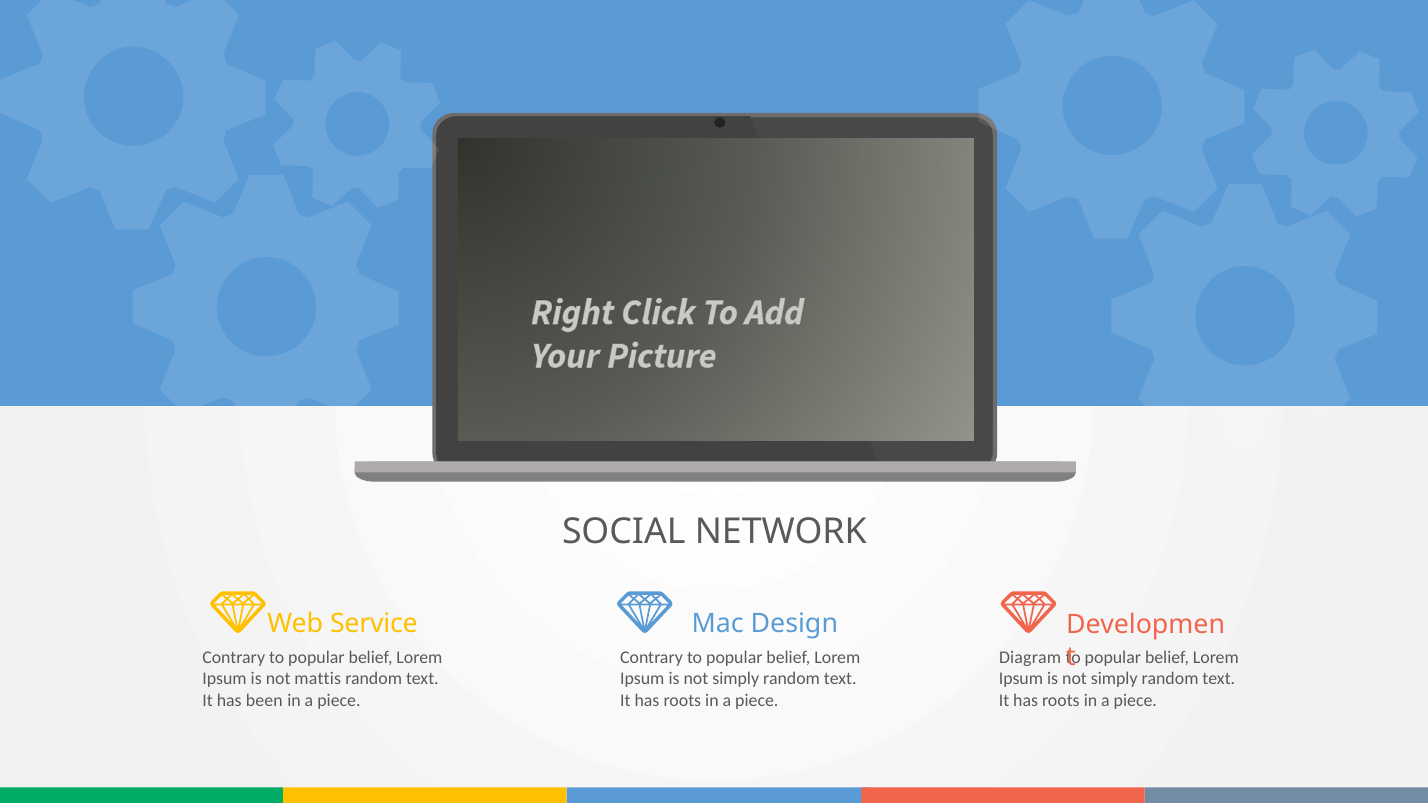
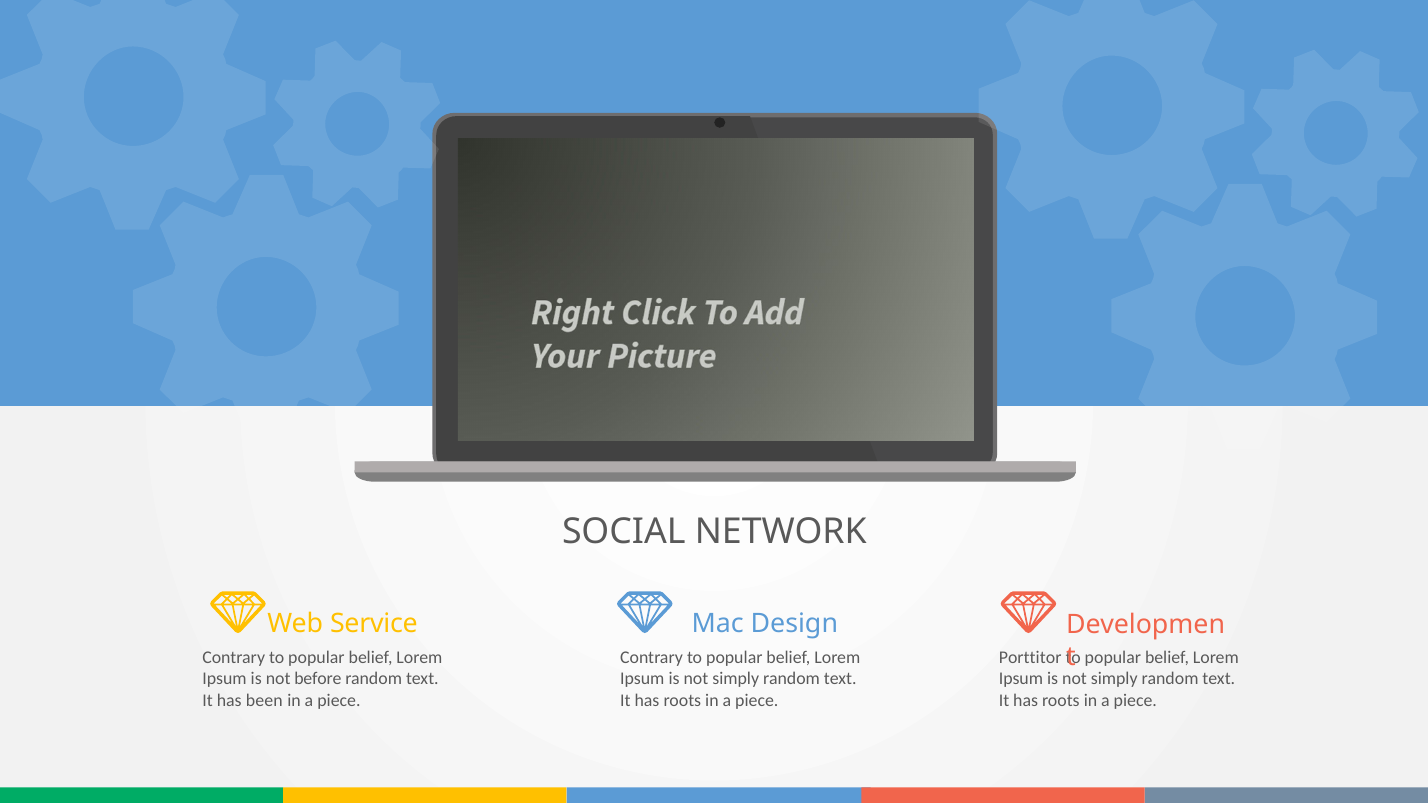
Diagram: Diagram -> Porttitor
mattis: mattis -> before
